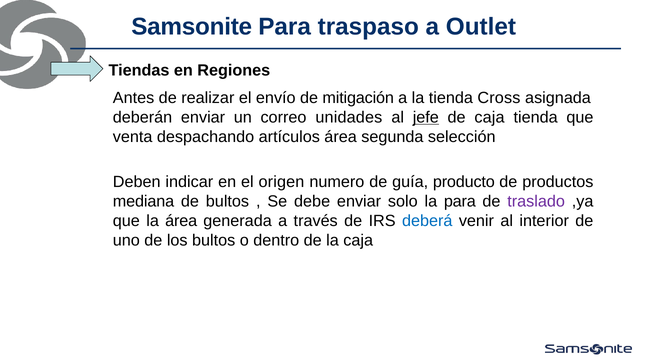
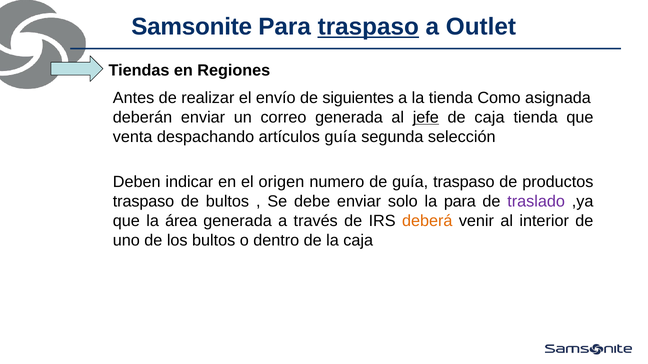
traspaso at (368, 27) underline: none -> present
mitigación: mitigación -> siguientes
Cross: Cross -> Como
correo unidades: unidades -> generada
artículos área: área -> guía
guía producto: producto -> traspaso
mediana at (144, 202): mediana -> traspaso
deberá colour: blue -> orange
